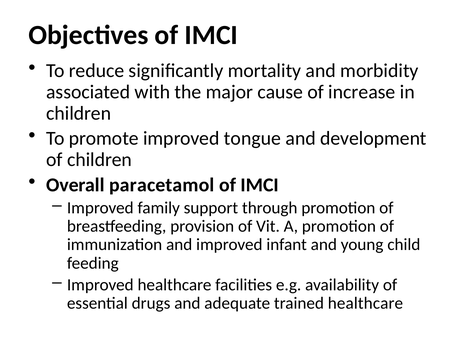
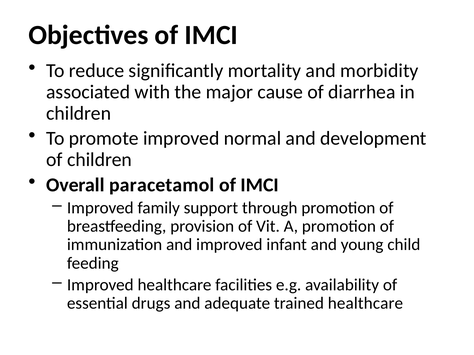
increase: increase -> diarrhea
tongue: tongue -> normal
